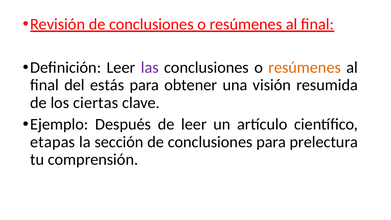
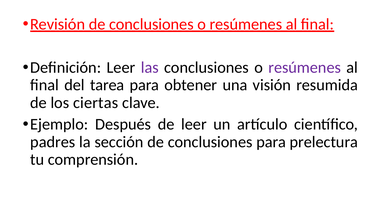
resúmenes at (305, 67) colour: orange -> purple
estás: estás -> tarea
etapas: etapas -> padres
